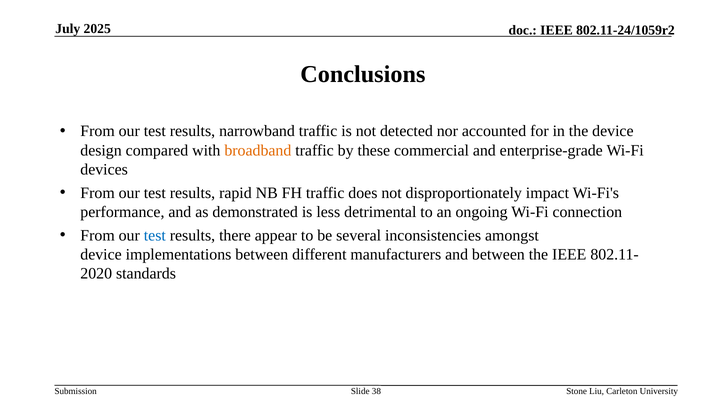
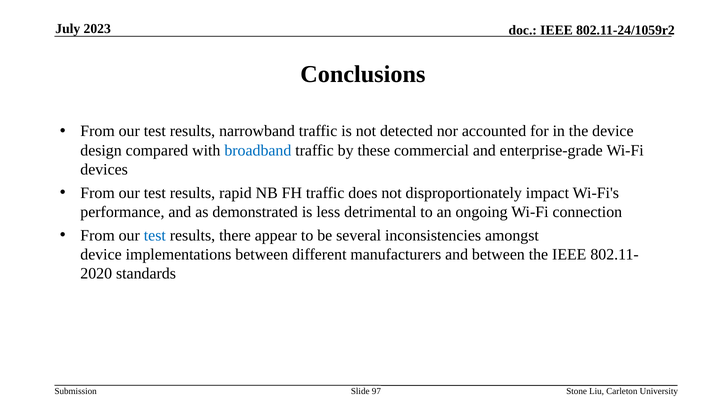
2025: 2025 -> 2023
broadband colour: orange -> blue
38: 38 -> 97
